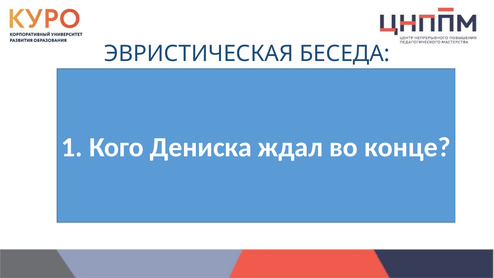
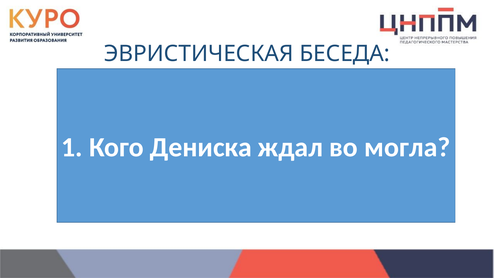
конце: конце -> могла
